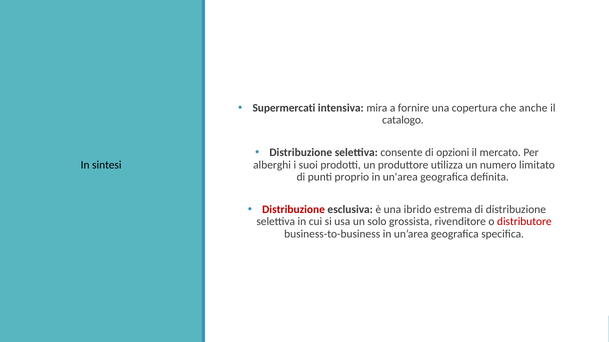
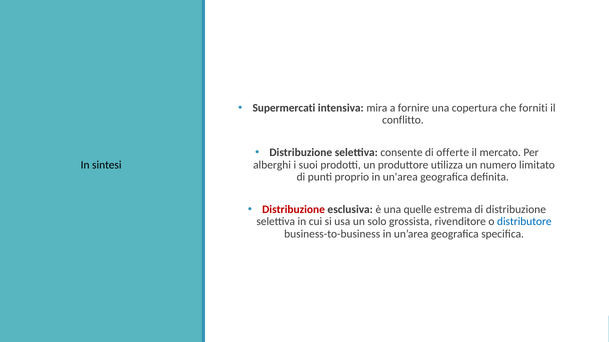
anche: anche -> forniti
catalogo: catalogo -> conflitto
opzioni: opzioni -> offerte
ibrido: ibrido -> quelle
distributore colour: red -> blue
